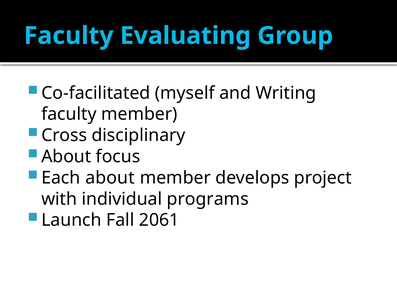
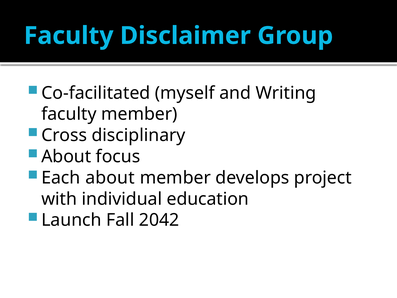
Evaluating: Evaluating -> Disclaimer
programs: programs -> education
2061: 2061 -> 2042
